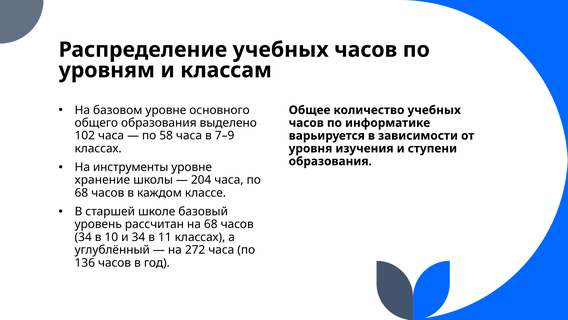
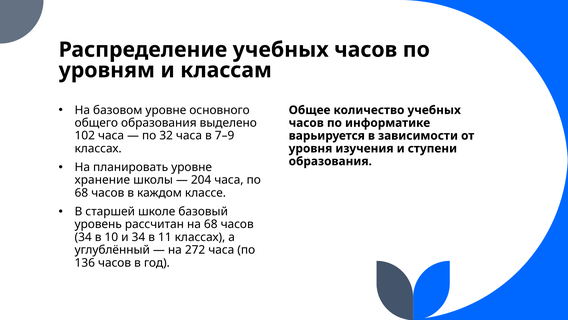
58: 58 -> 32
инструменты: инструменты -> планировать
